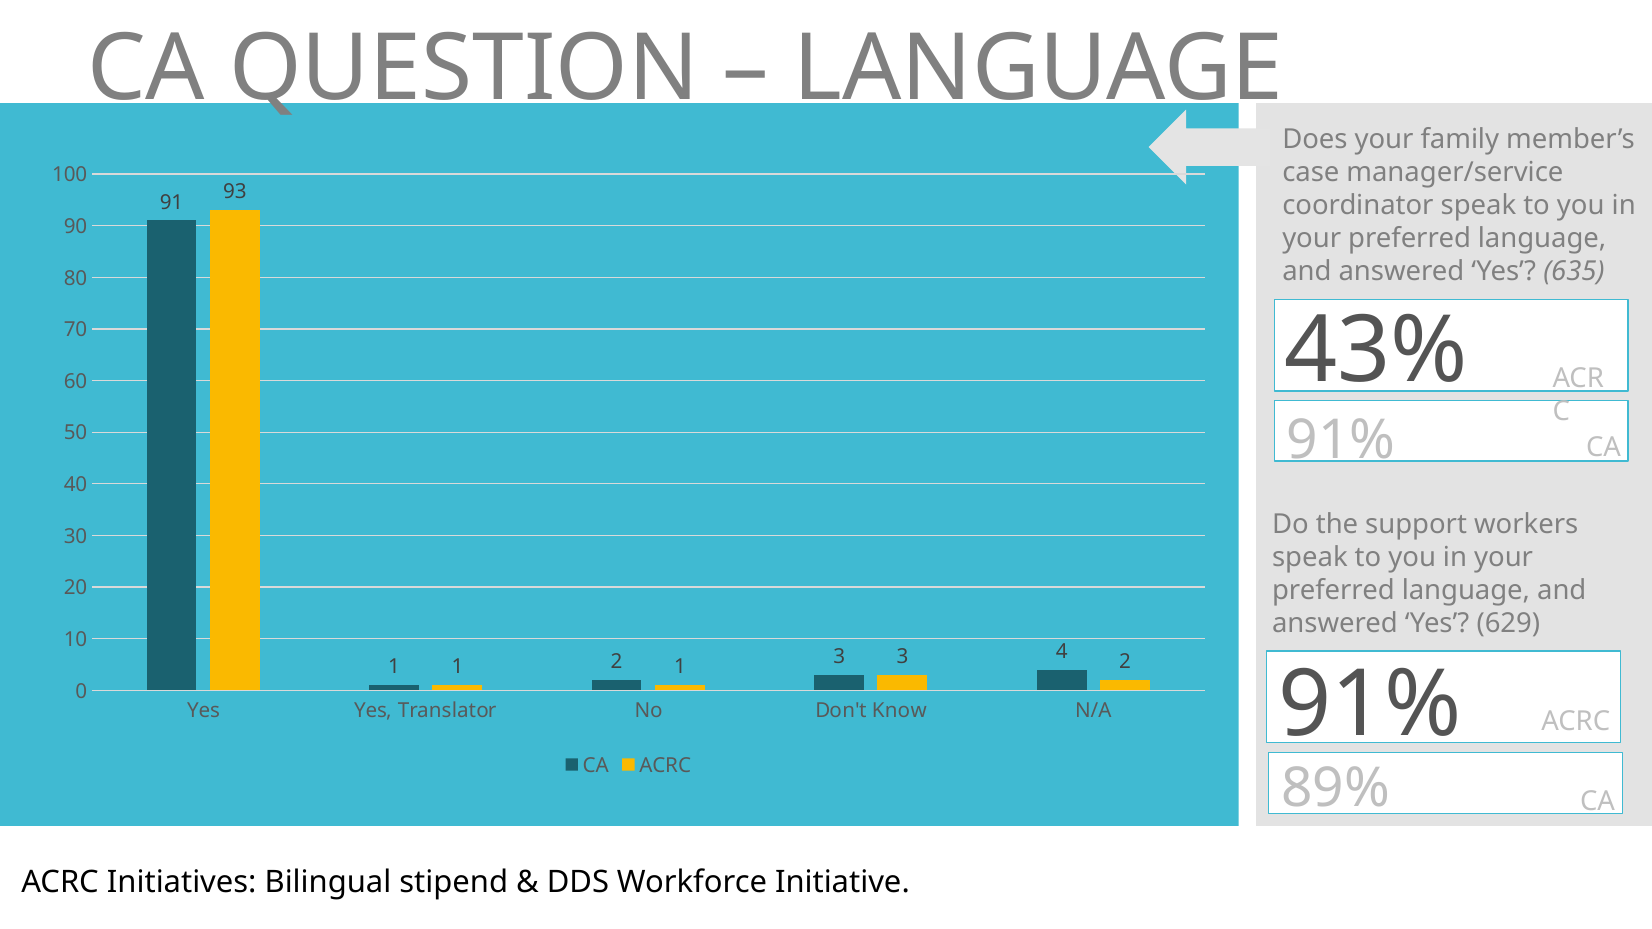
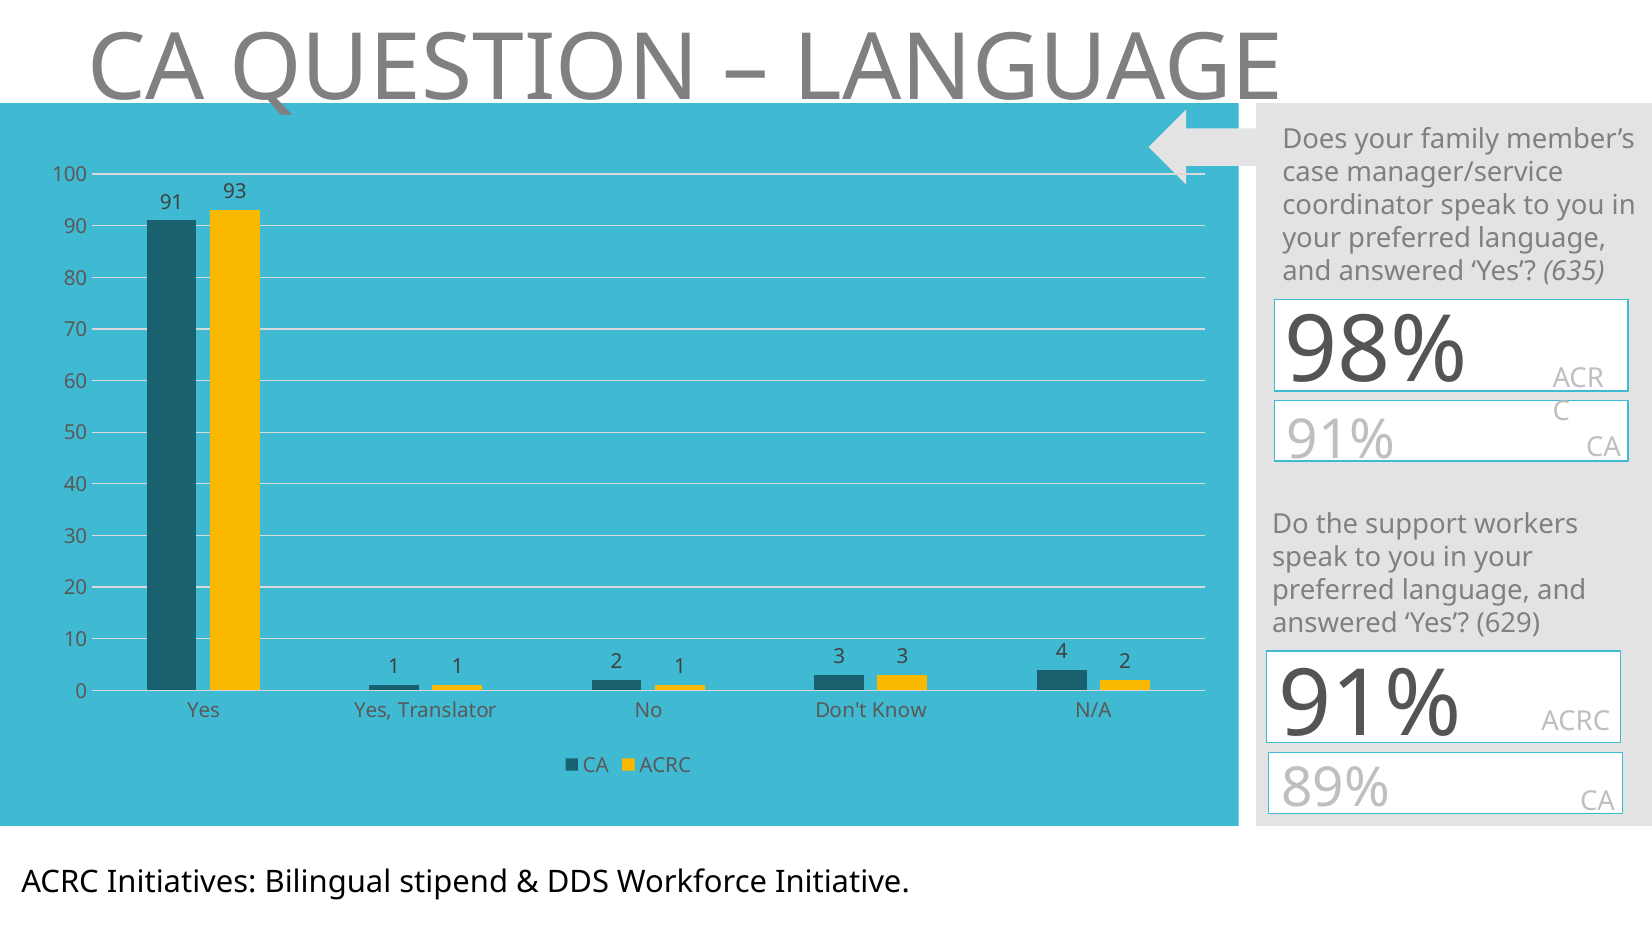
43%: 43% -> 98%
